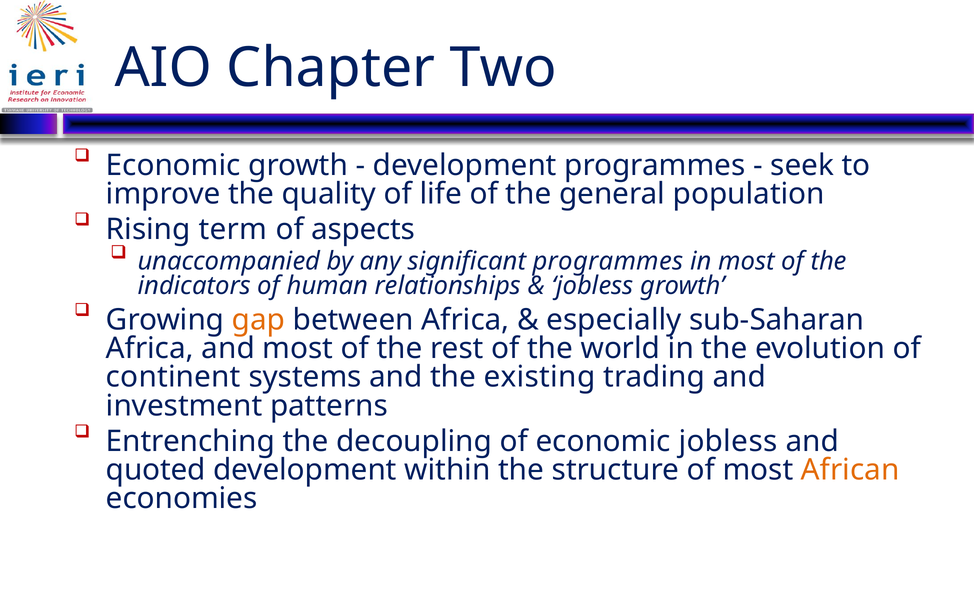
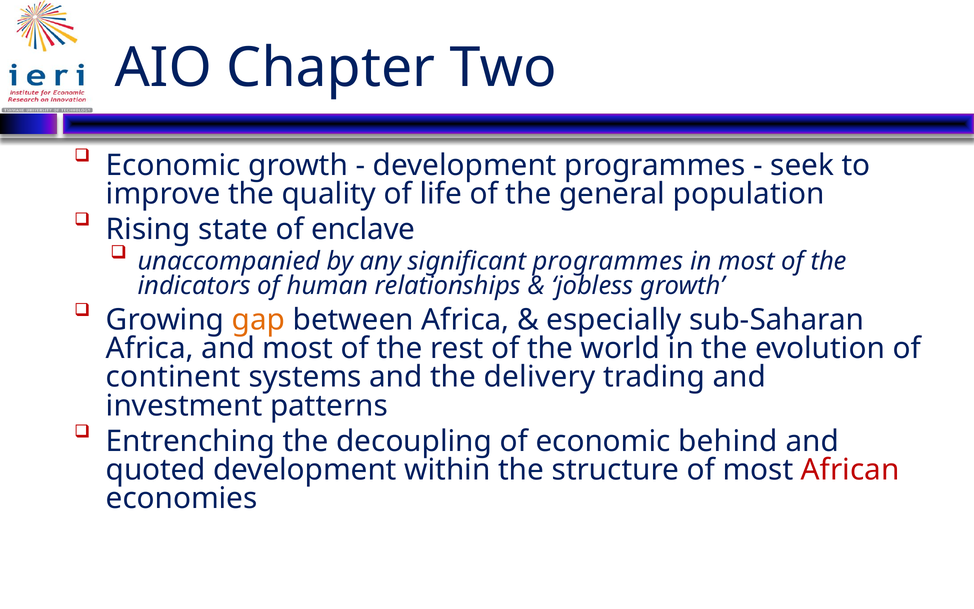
term: term -> state
aspects: aspects -> enclave
existing: existing -> delivery
economic jobless: jobless -> behind
African colour: orange -> red
